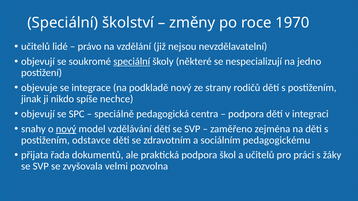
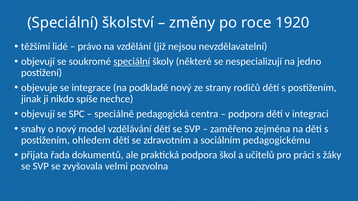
1970: 1970 -> 1920
učitelů at (36, 47): učitelů -> těžšími
nový at (66, 129) underline: present -> none
odstavce: odstavce -> ohledem
